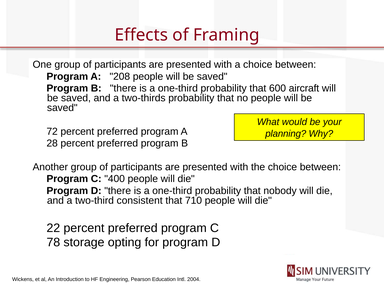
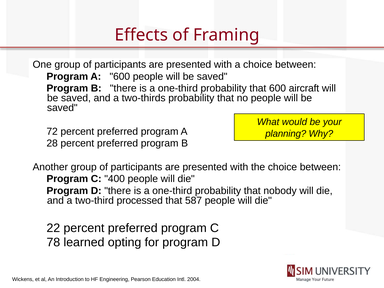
A 208: 208 -> 600
consistent: consistent -> processed
710: 710 -> 587
storage: storage -> learned
